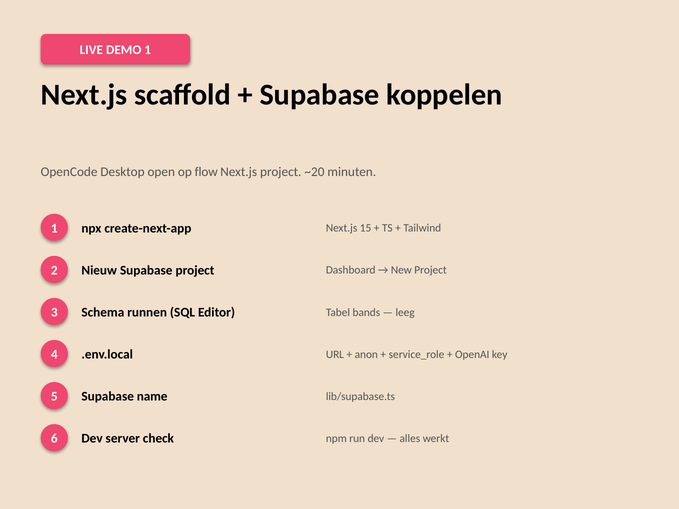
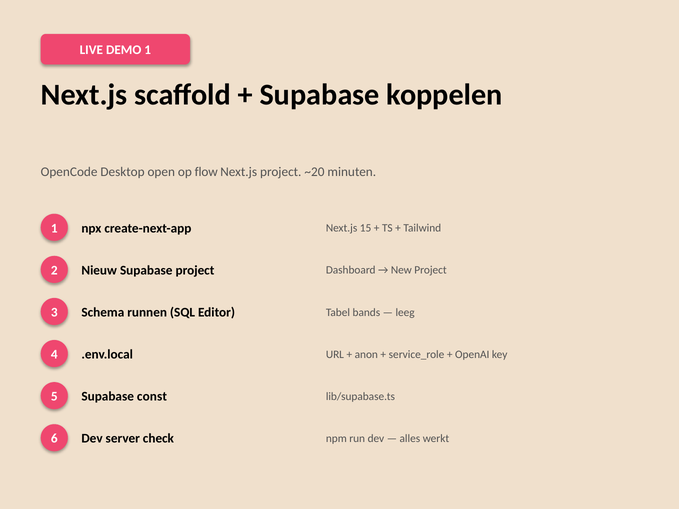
name: name -> const
